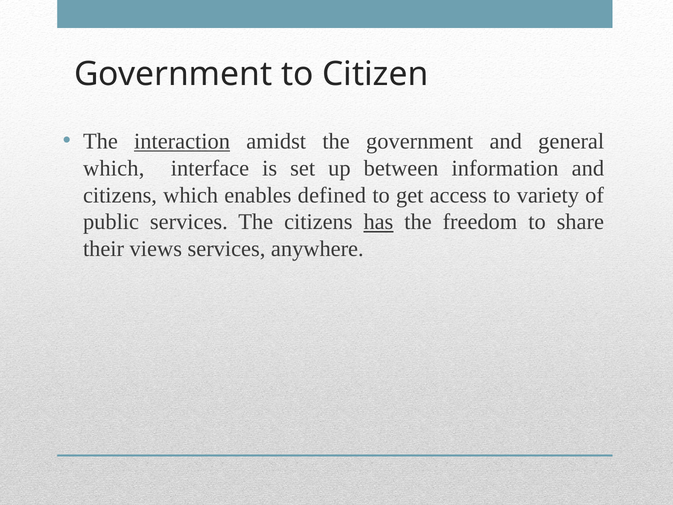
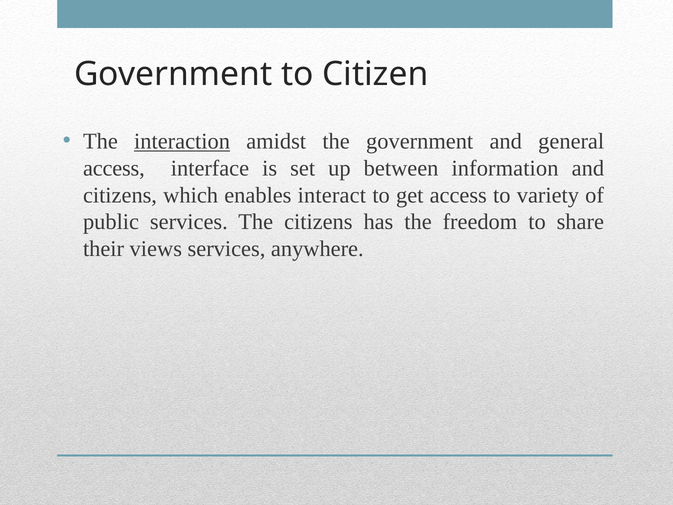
which at (114, 168): which -> access
defined: defined -> interact
has underline: present -> none
